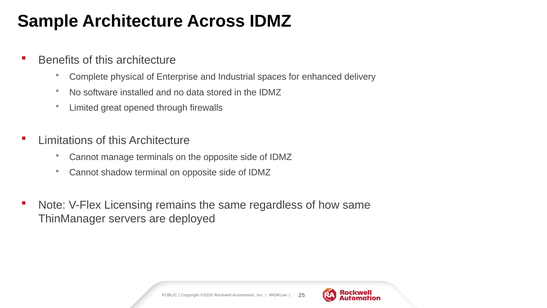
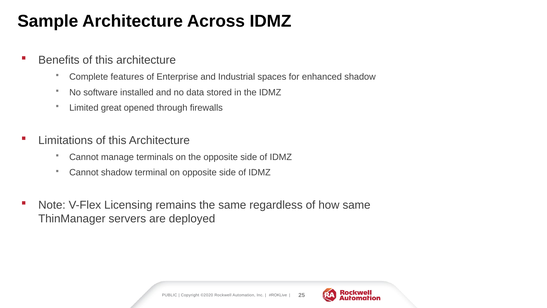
physical: physical -> features
enhanced delivery: delivery -> shadow
